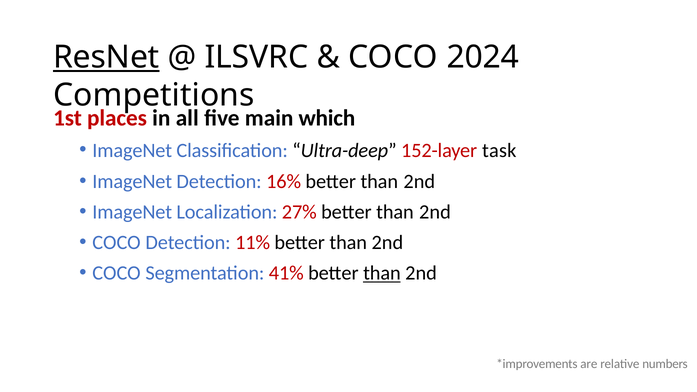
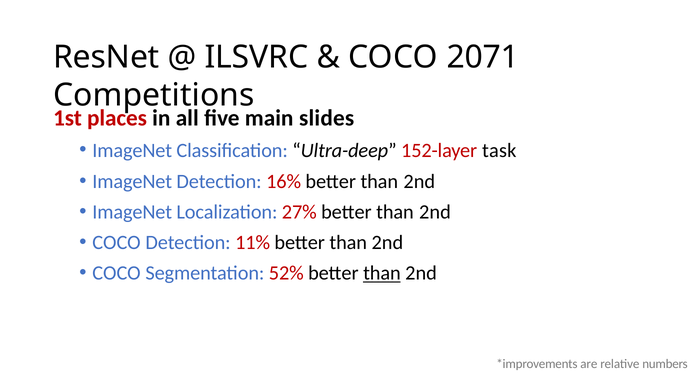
ResNet underline: present -> none
2024: 2024 -> 2071
which: which -> slides
41%: 41% -> 52%
